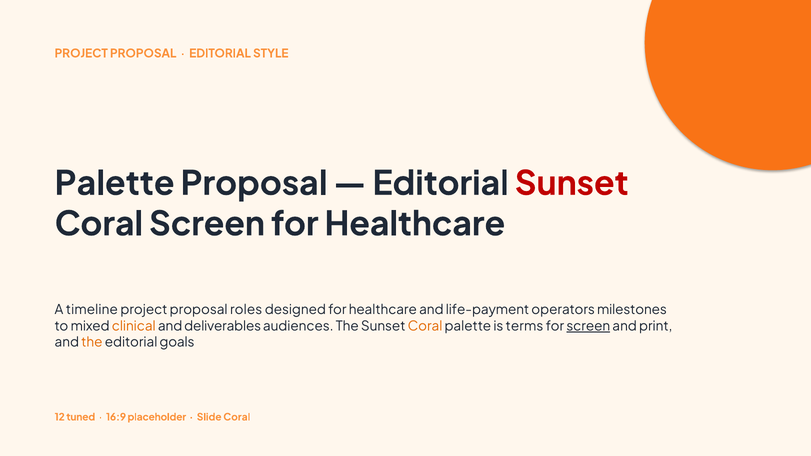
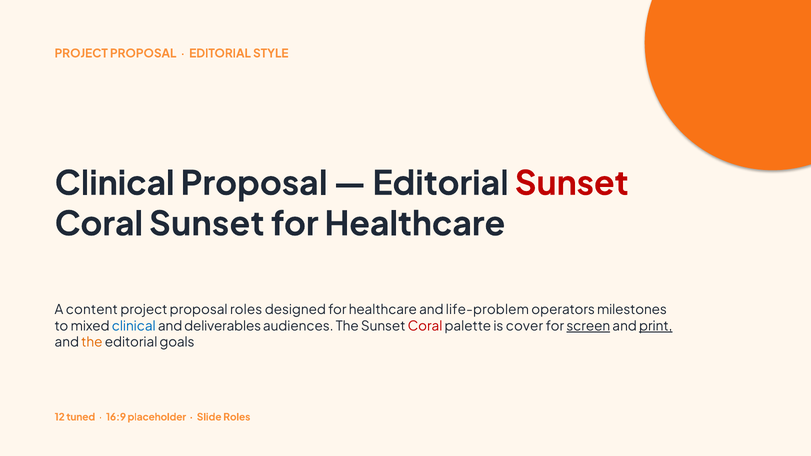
Palette at (115, 184): Palette -> Clinical
Coral Screen: Screen -> Sunset
timeline: timeline -> content
life-payment: life-payment -> life-problem
clinical at (134, 326) colour: orange -> blue
Coral at (425, 326) colour: orange -> red
terms: terms -> cover
print underline: none -> present
Slide Coral: Coral -> Roles
